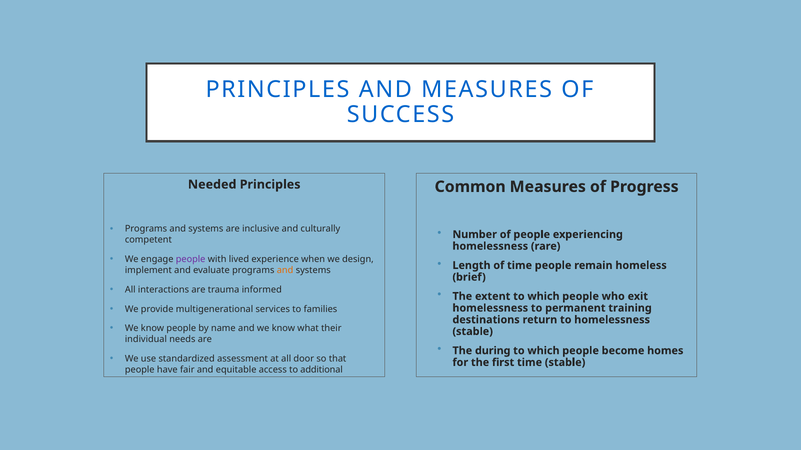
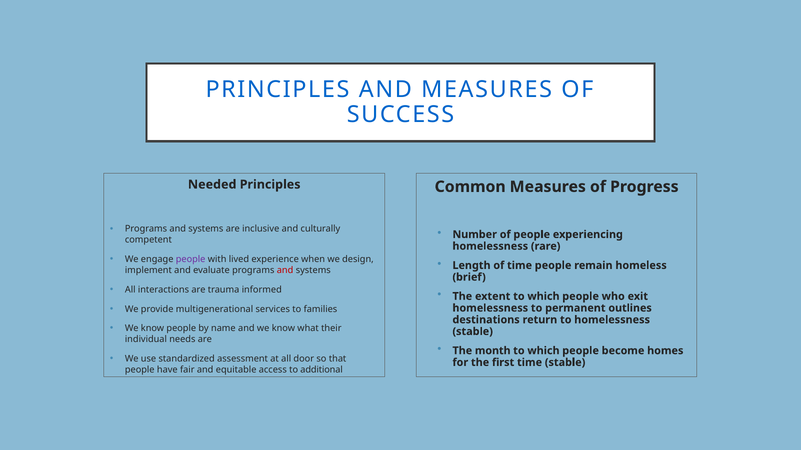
and at (285, 271) colour: orange -> red
training: training -> outlines
during: during -> month
